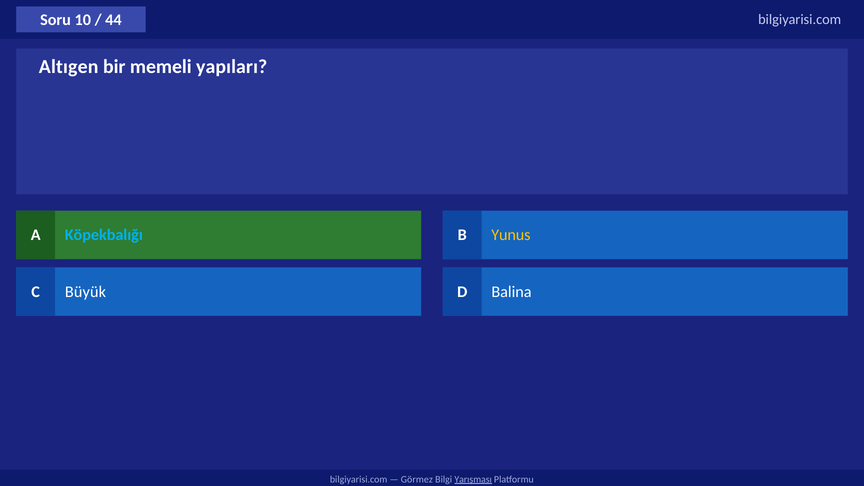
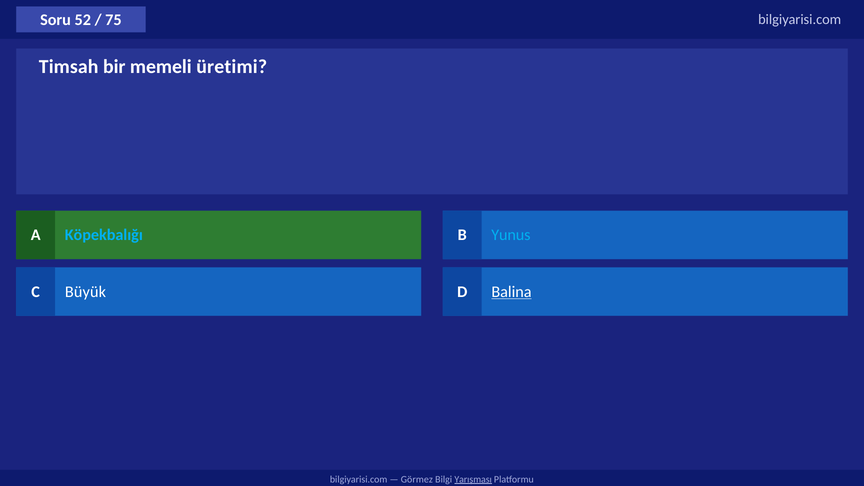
10: 10 -> 52
44: 44 -> 75
Altıgen: Altıgen -> Timsah
yapıları: yapıları -> üretimi
Yunus colour: yellow -> light blue
Balina underline: none -> present
